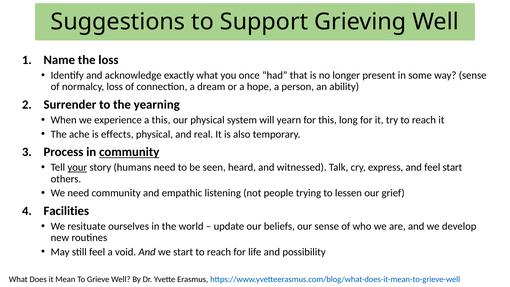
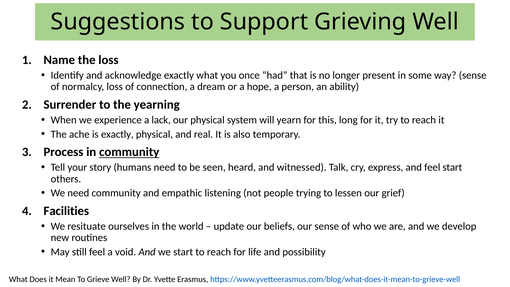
a this: this -> lack
is effects: effects -> exactly
your underline: present -> none
